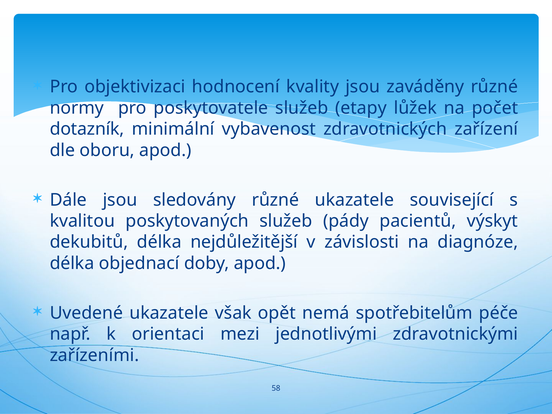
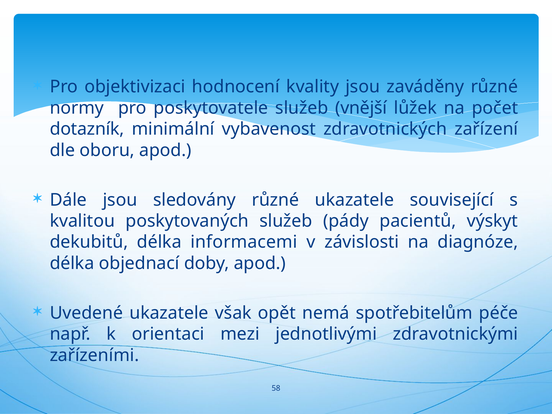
etapy: etapy -> vnější
nejdůležitější: nejdůležitější -> informacemi
